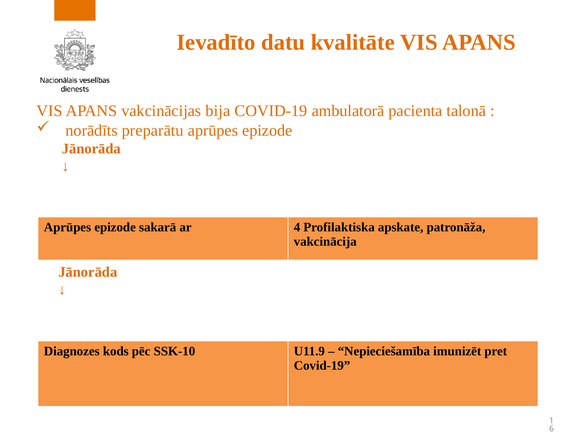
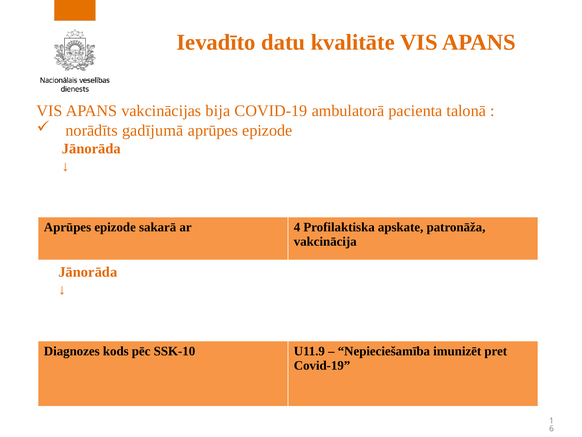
preparātu: preparātu -> gadījumā
